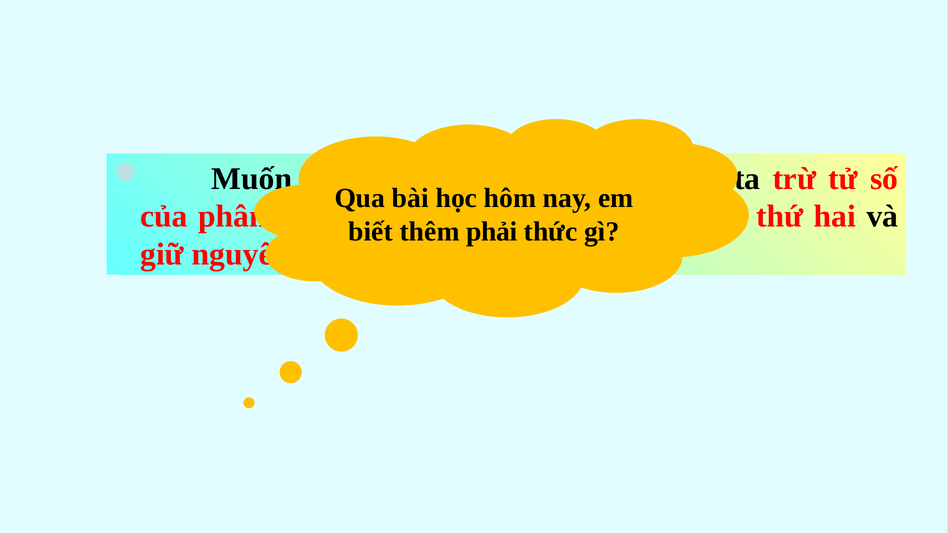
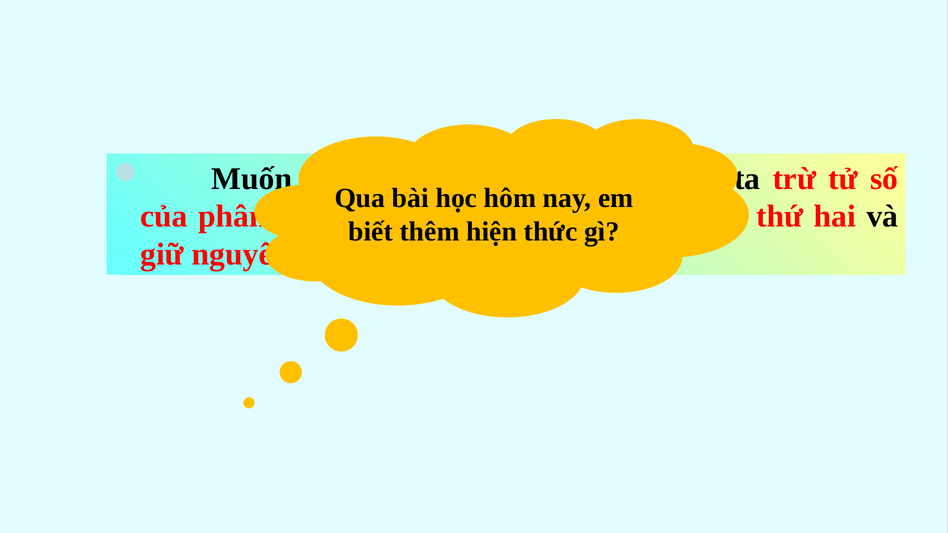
phải: phải -> hiện
